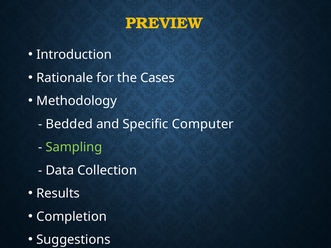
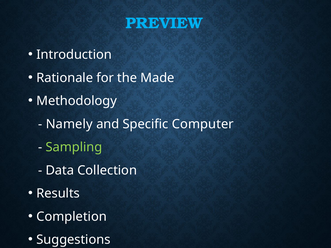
PREVIEW colour: yellow -> light blue
Cases: Cases -> Made
Bedded: Bedded -> Namely
